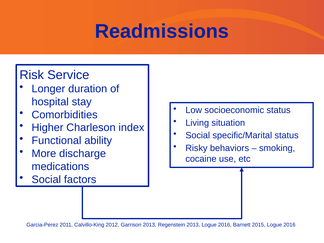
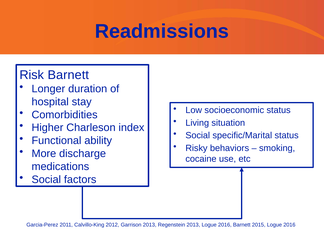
Risk Service: Service -> Barnett
